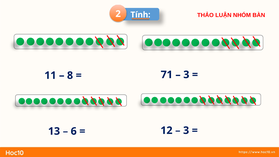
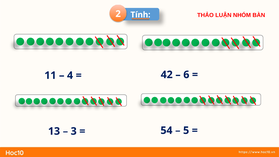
8: 8 -> 4
71: 71 -> 42
3 at (186, 75): 3 -> 6
6: 6 -> 3
12: 12 -> 54
3 at (186, 130): 3 -> 5
